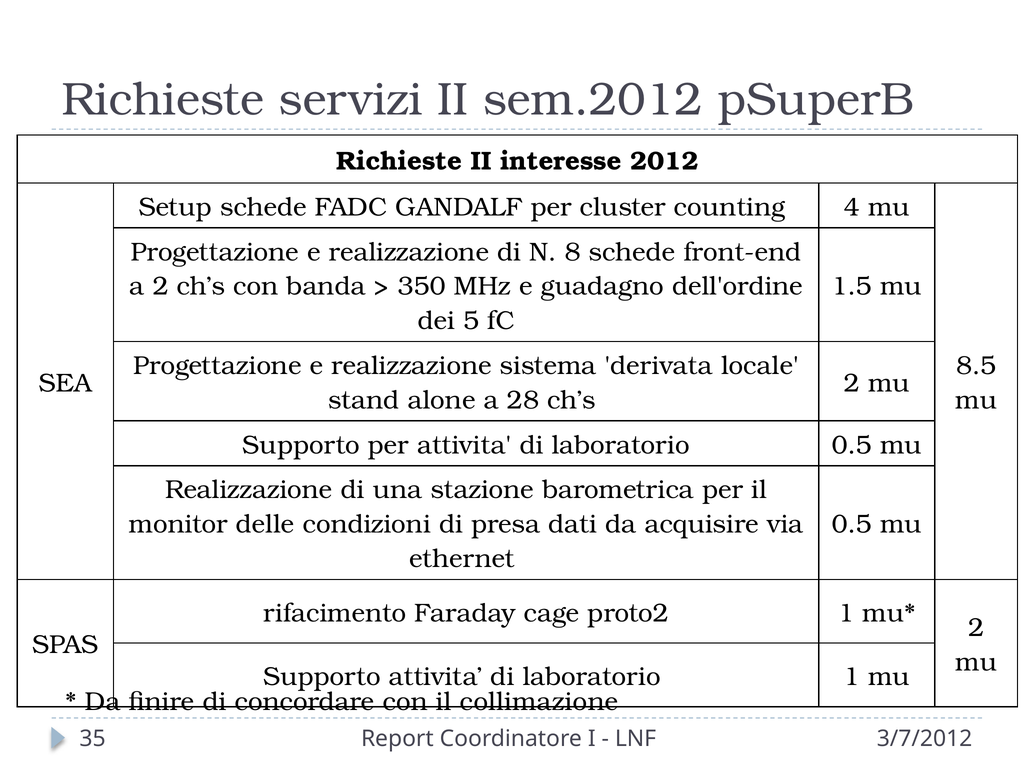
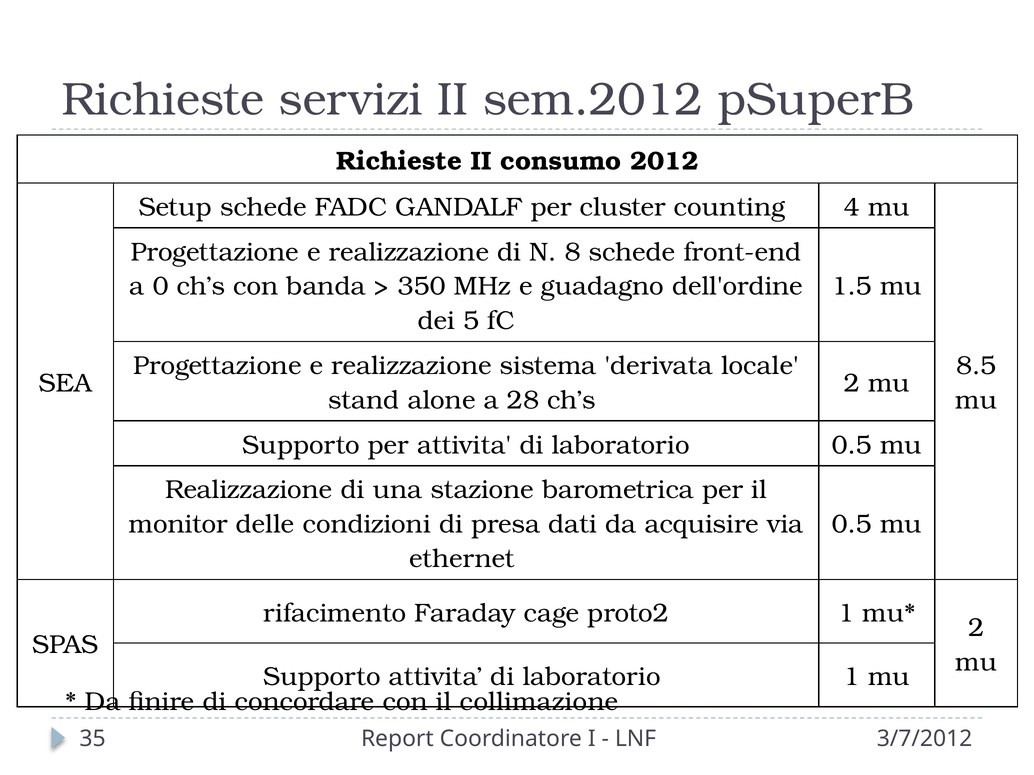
interesse: interesse -> consumo
a 2: 2 -> 0
